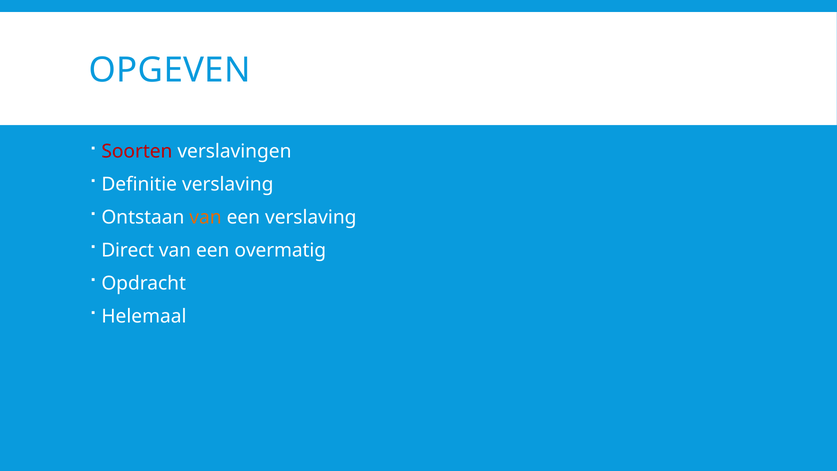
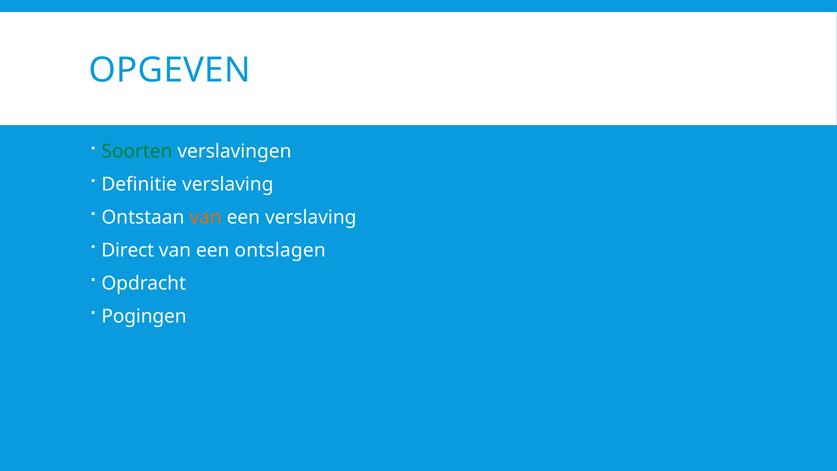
Soorten colour: red -> green
overmatig: overmatig -> ontslagen
Helemaal: Helemaal -> Pogingen
